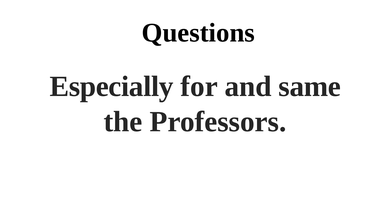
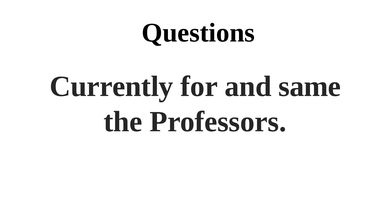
Especially: Especially -> Currently
